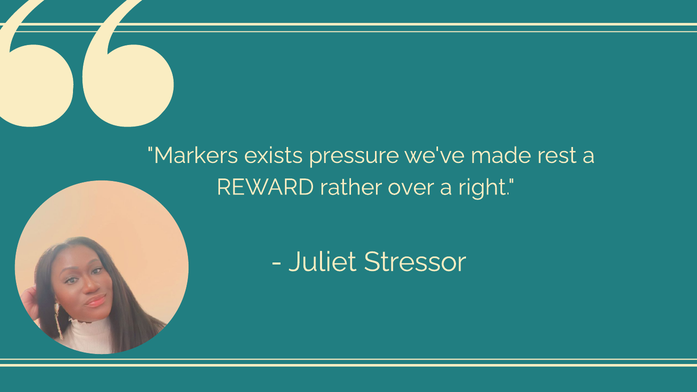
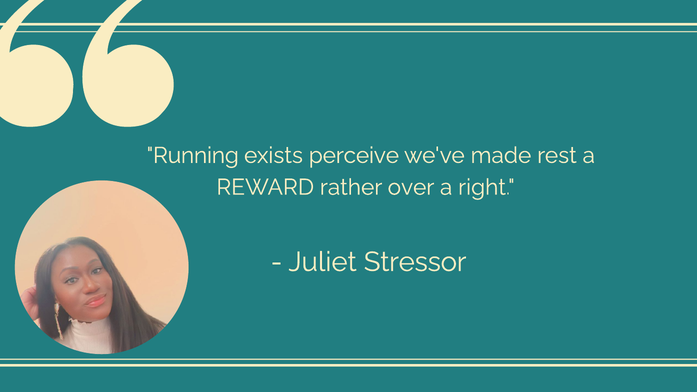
Markers: Markers -> Running
pressure: pressure -> perceive
